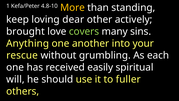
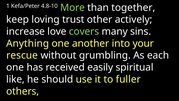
More colour: yellow -> light green
standing: standing -> together
dear: dear -> trust
brought: brought -> increase
will: will -> like
